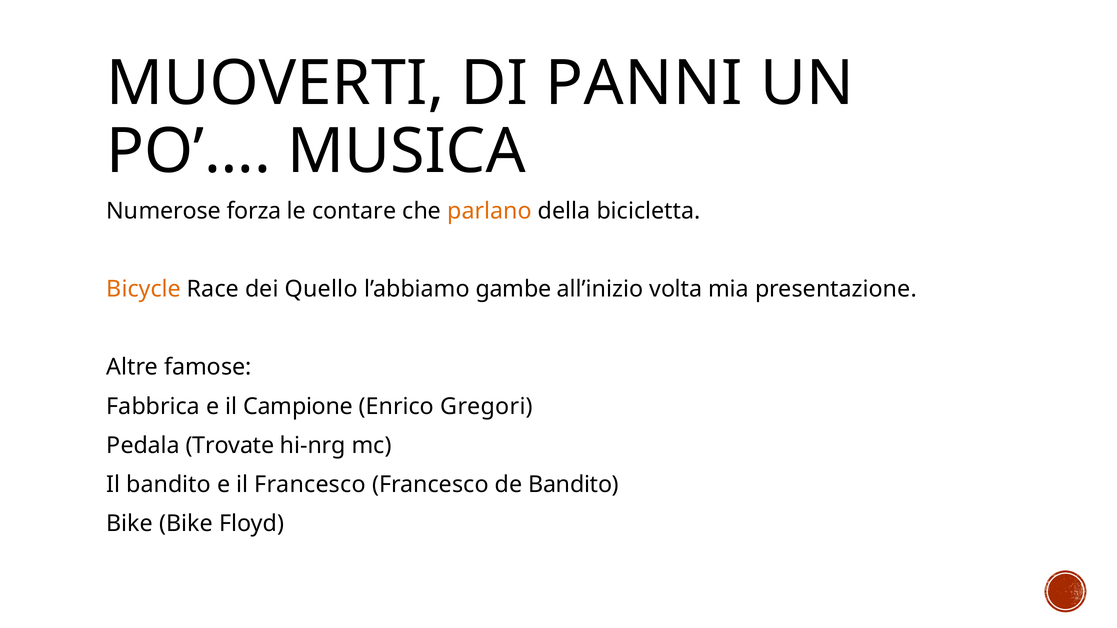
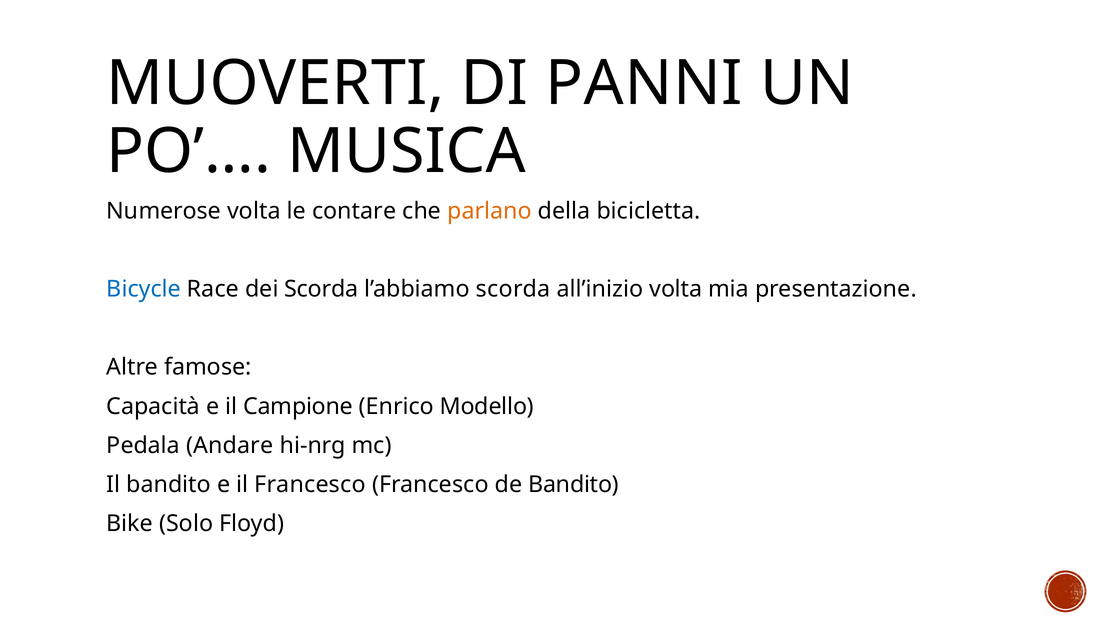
Numerose forza: forza -> volta
Bicycle colour: orange -> blue
dei Quello: Quello -> Scorda
l’abbiamo gambe: gambe -> scorda
Fabbrica: Fabbrica -> Capacità
Gregori: Gregori -> Modello
Trovate: Trovate -> Andare
Bike Bike: Bike -> Solo
